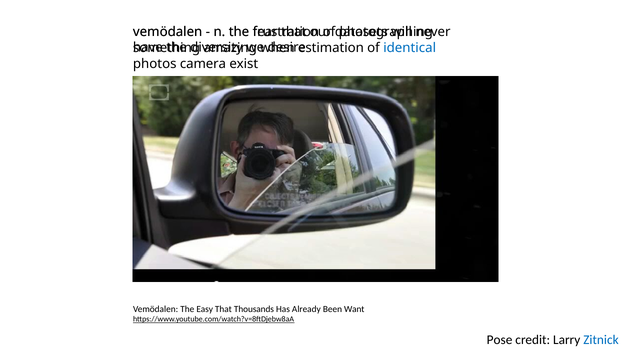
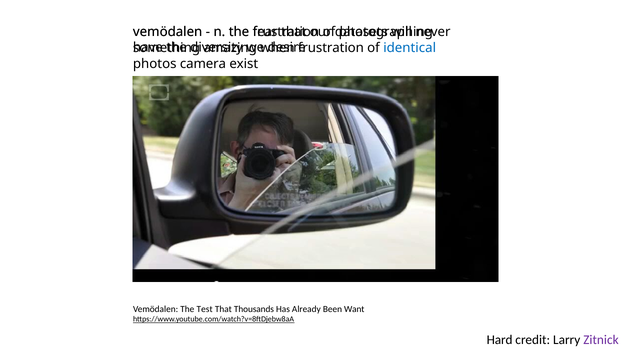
estimation at (331, 48): estimation -> frustration
Easy: Easy -> Test
Pose: Pose -> Hard
Zitnick colour: blue -> purple
